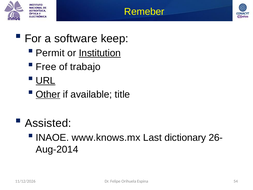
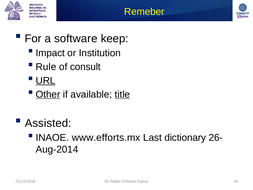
Permit: Permit -> Impact
Institution underline: present -> none
Free: Free -> Rule
trabajo: trabajo -> consult
title underline: none -> present
www.knows.mx: www.knows.mx -> www.efforts.mx
